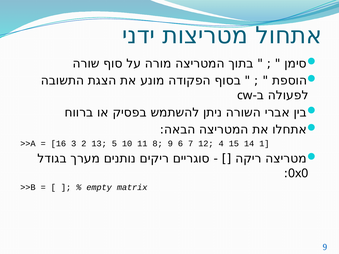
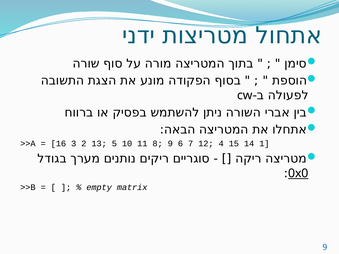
0x0 underline: none -> present
